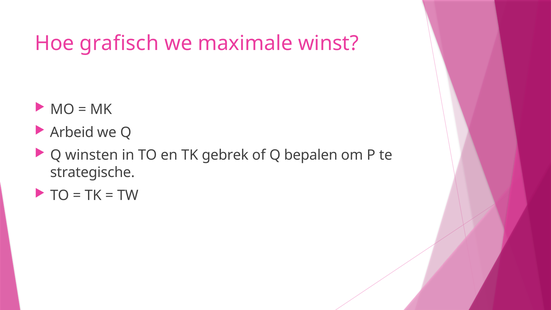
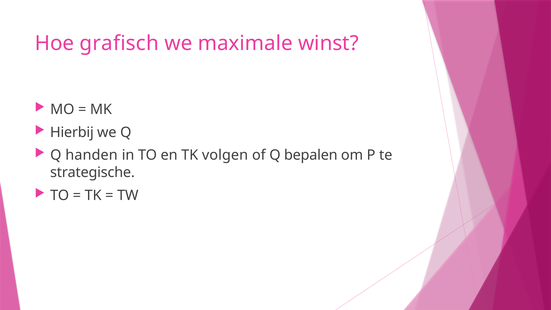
Arbeid: Arbeid -> Hierbij
winsten: winsten -> handen
gebrek: gebrek -> volgen
